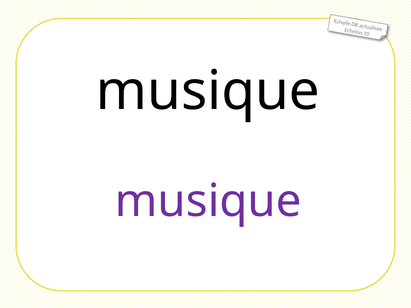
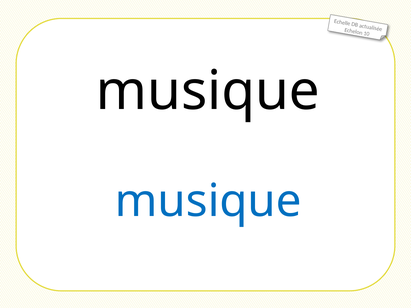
musique at (208, 201) colour: purple -> blue
